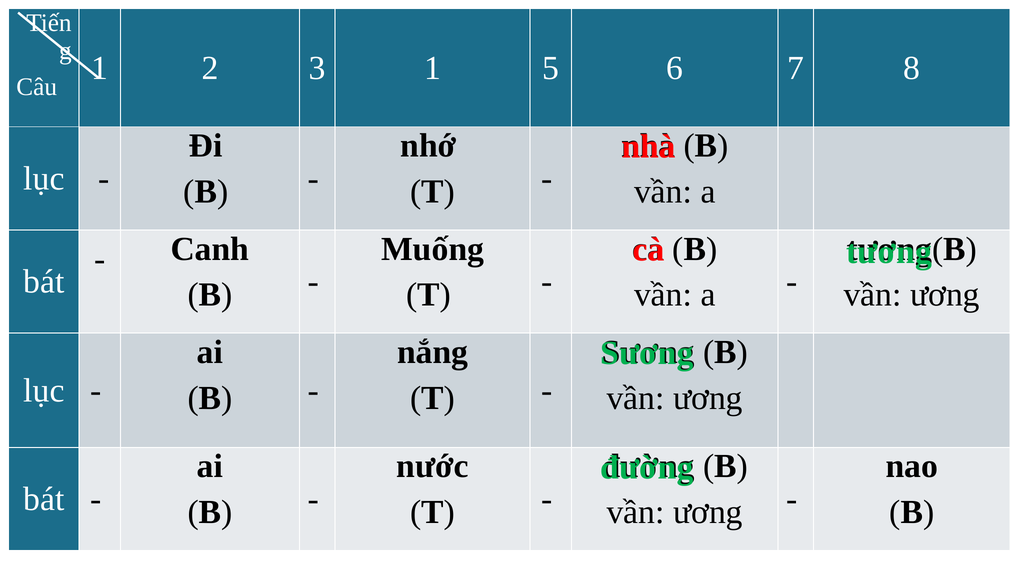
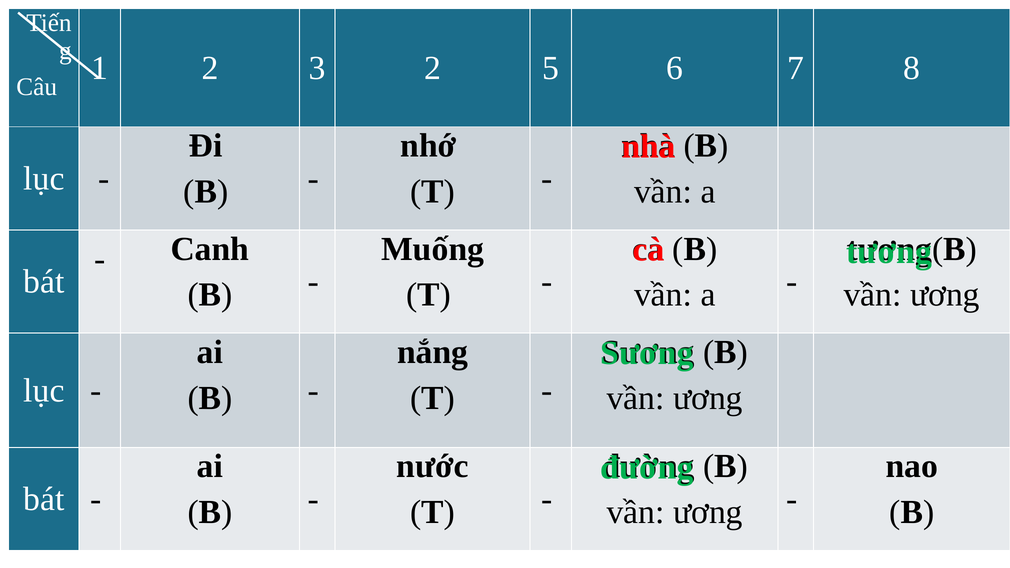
3 1: 1 -> 2
